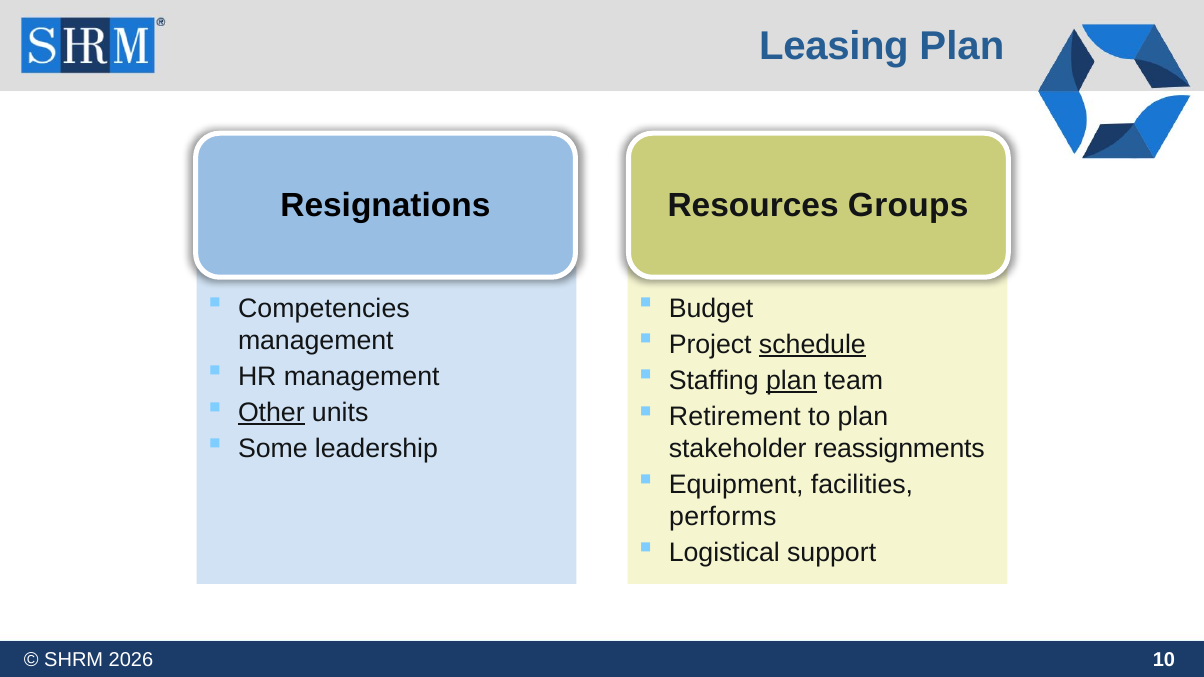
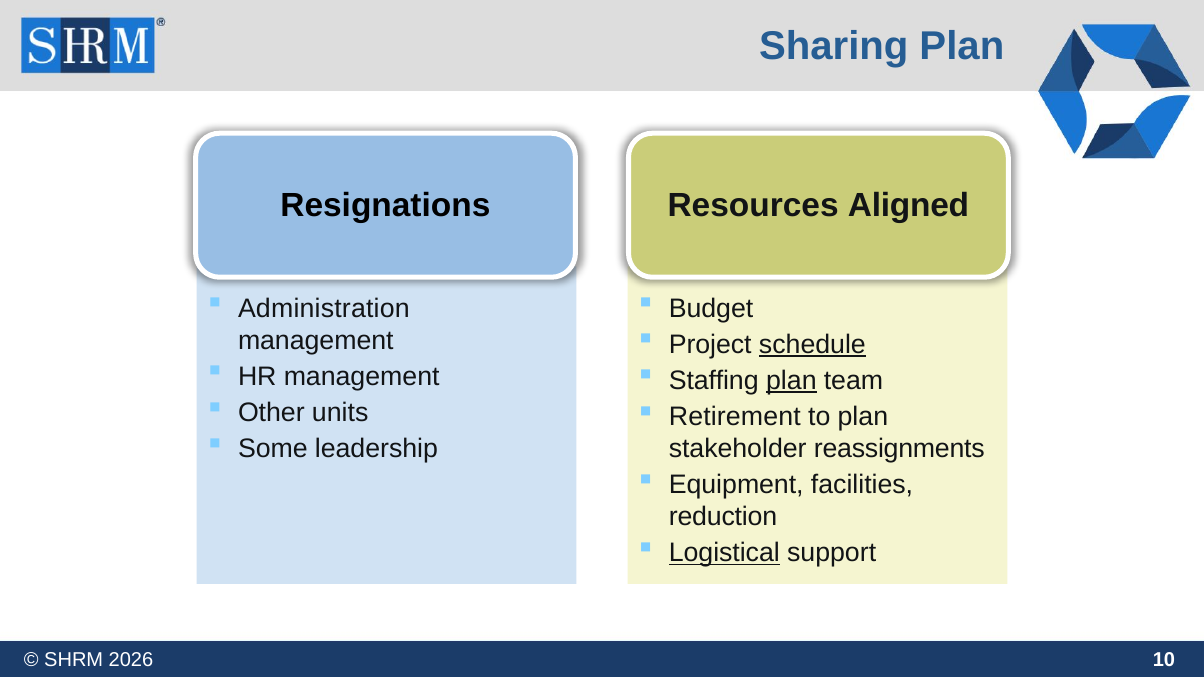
Leasing: Leasing -> Sharing
Groups: Groups -> Aligned
Competencies: Competencies -> Administration
Other underline: present -> none
performs: performs -> reduction
Logistical underline: none -> present
